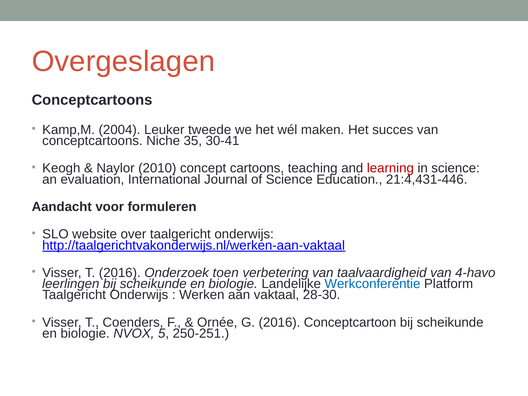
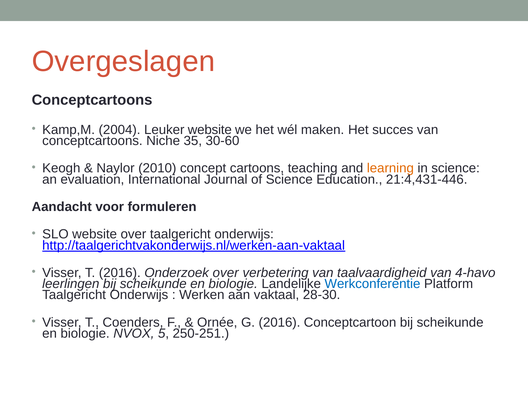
Leuker tweede: tweede -> website
30-41: 30-41 -> 30-60
learning colour: red -> orange
Onderzoek toen: toen -> over
